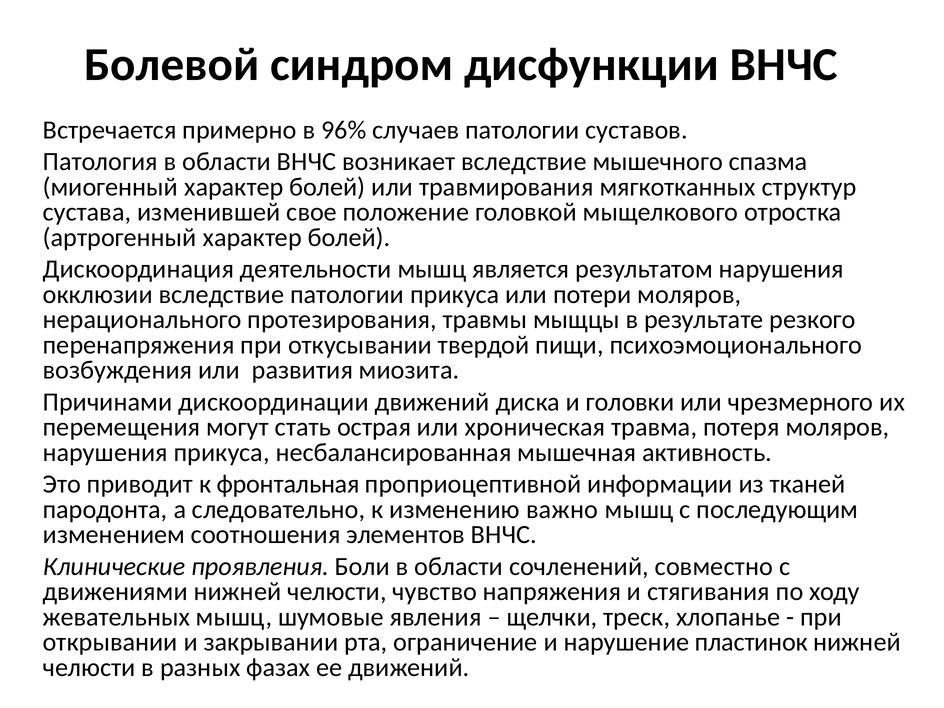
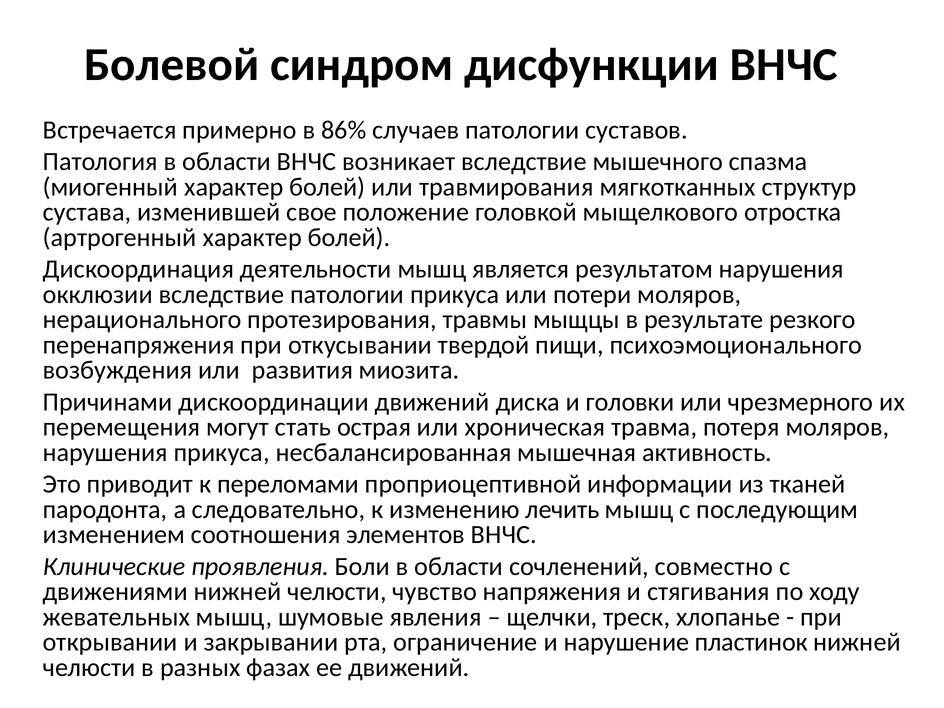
96%: 96% -> 86%
фронтальная: фронтальная -> переломами
важно: важно -> лечить
